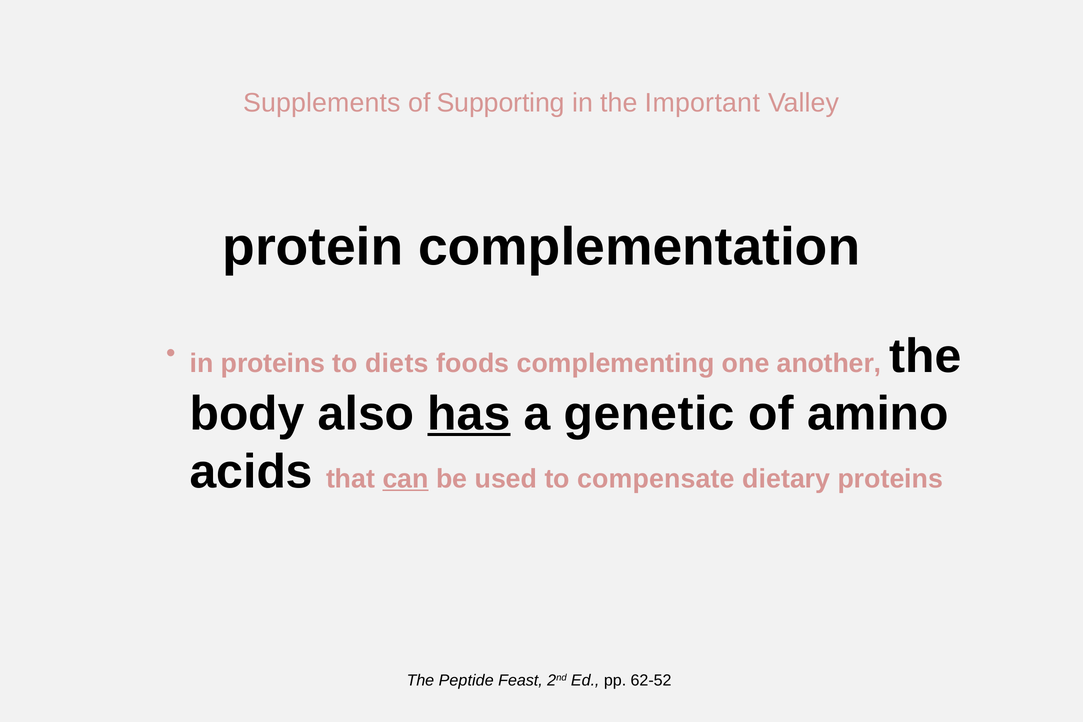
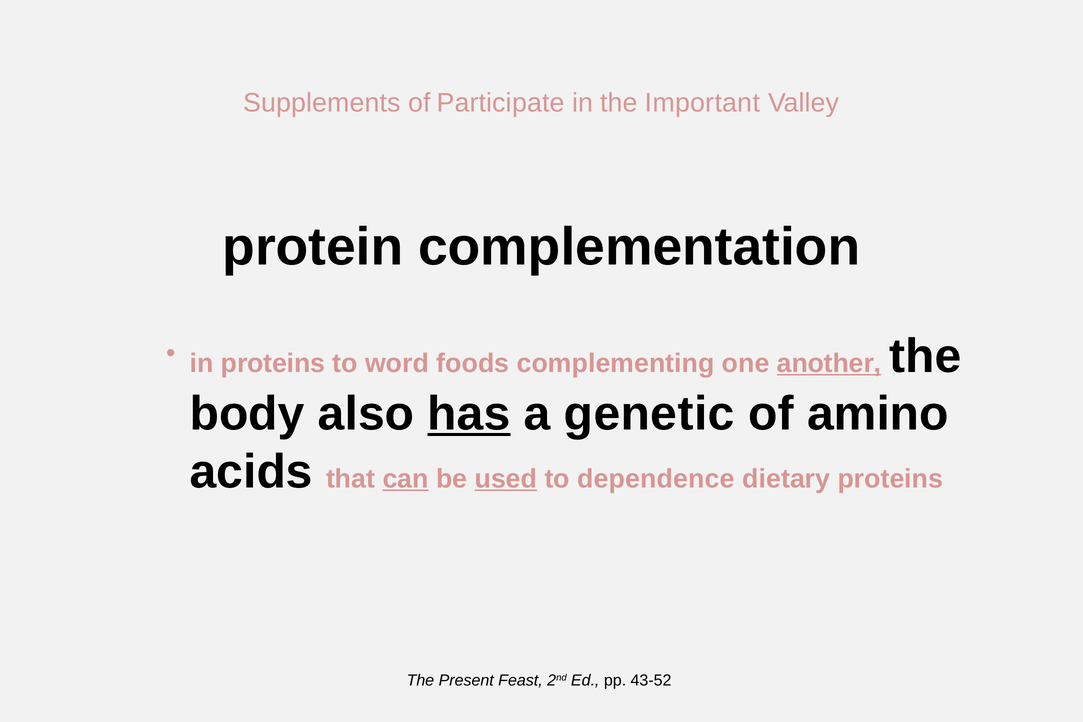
Supporting: Supporting -> Participate
diets: diets -> word
another underline: none -> present
used underline: none -> present
compensate: compensate -> dependence
Peptide: Peptide -> Present
62-52: 62-52 -> 43-52
